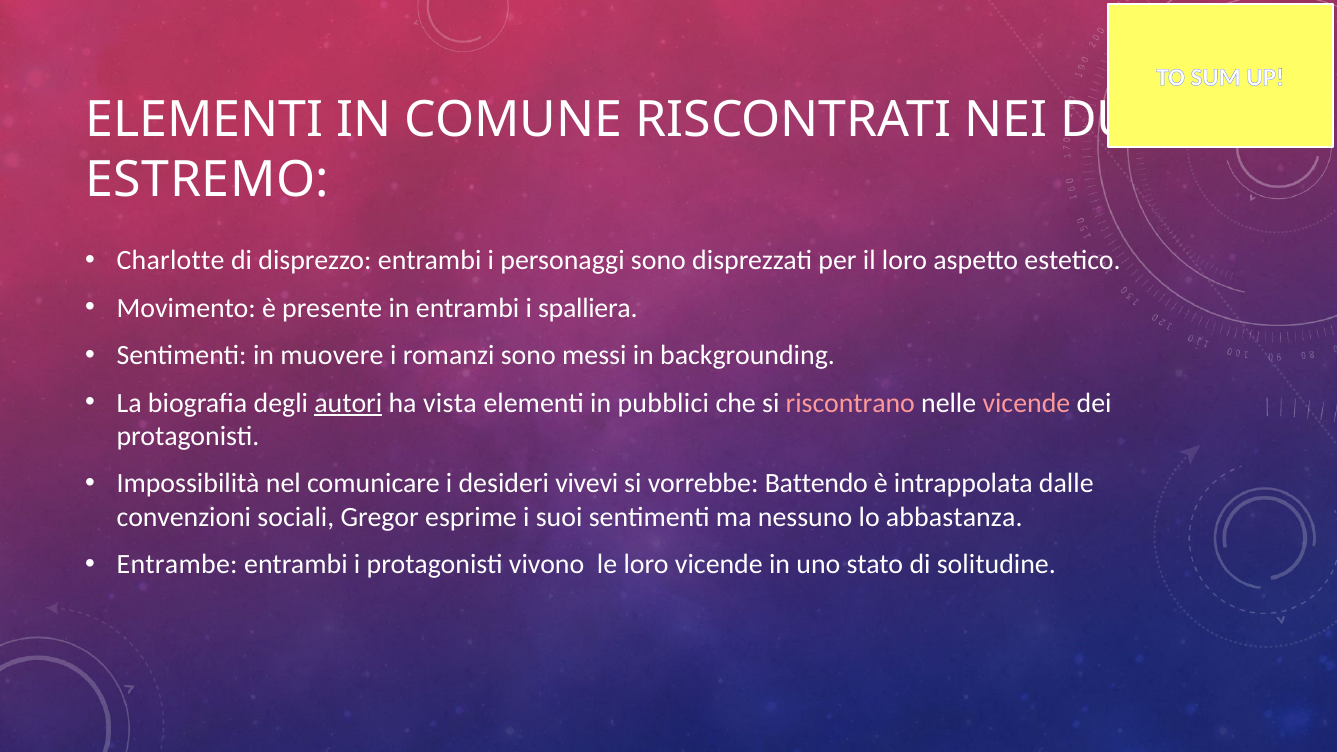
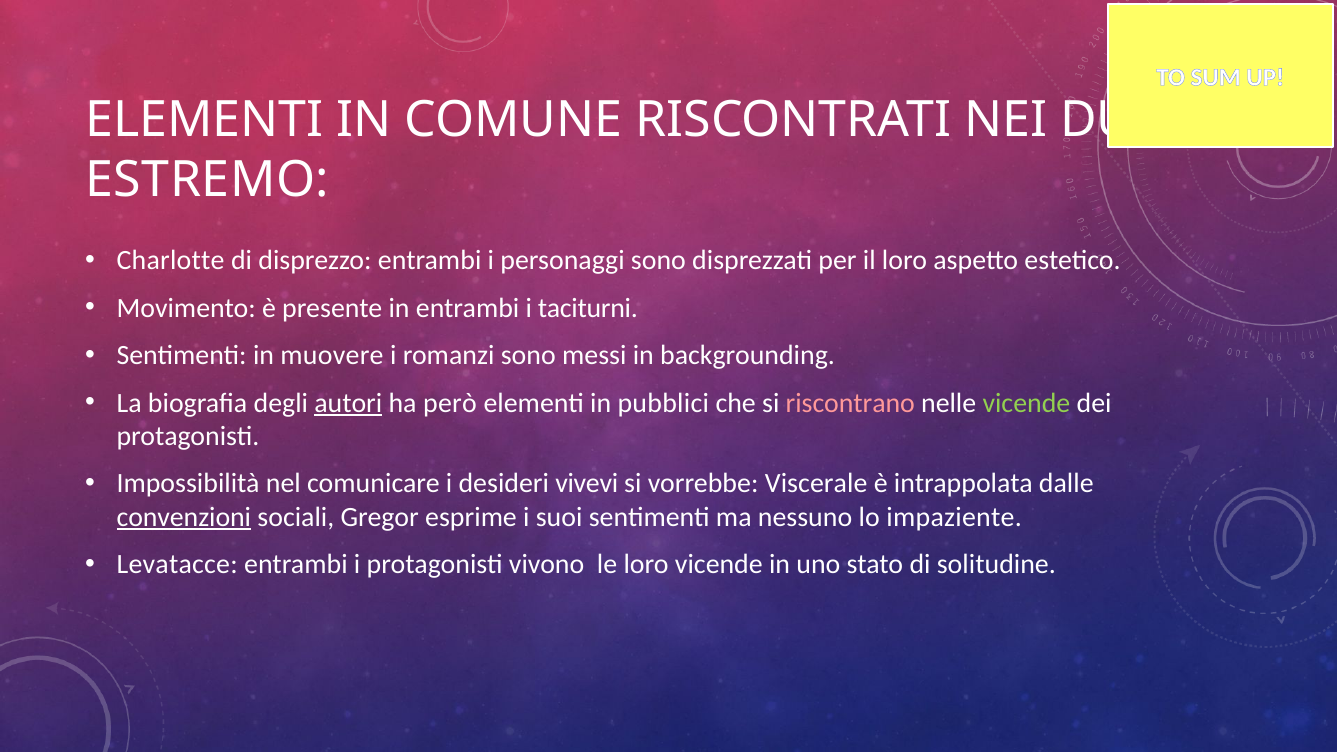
spalliera: spalliera -> taciturni
vista: vista -> però
vicende at (1026, 403) colour: pink -> light green
Battendo: Battendo -> Viscerale
convenzioni underline: none -> present
abbastanza: abbastanza -> impaziente
Entrambe: Entrambe -> Levatacce
